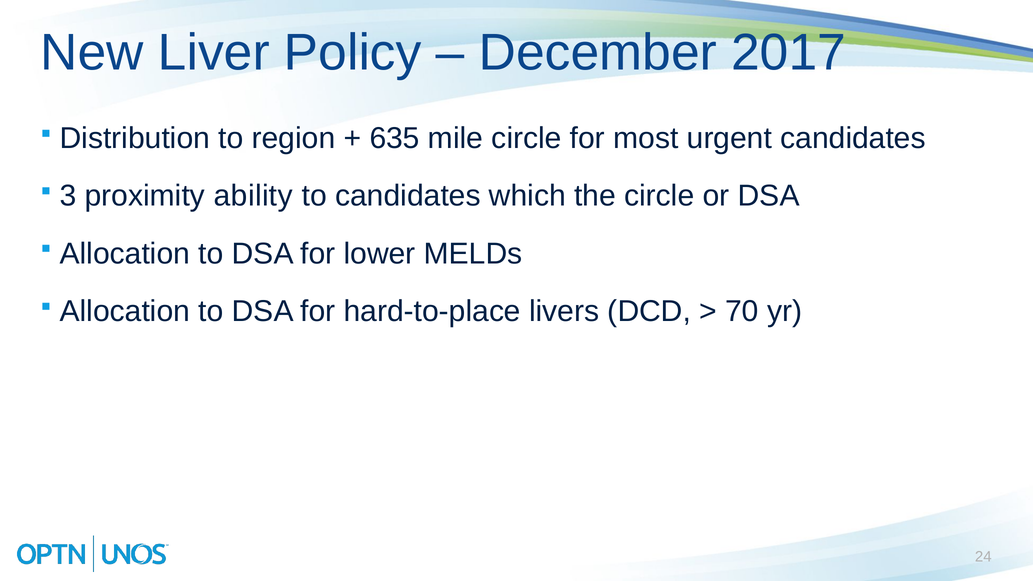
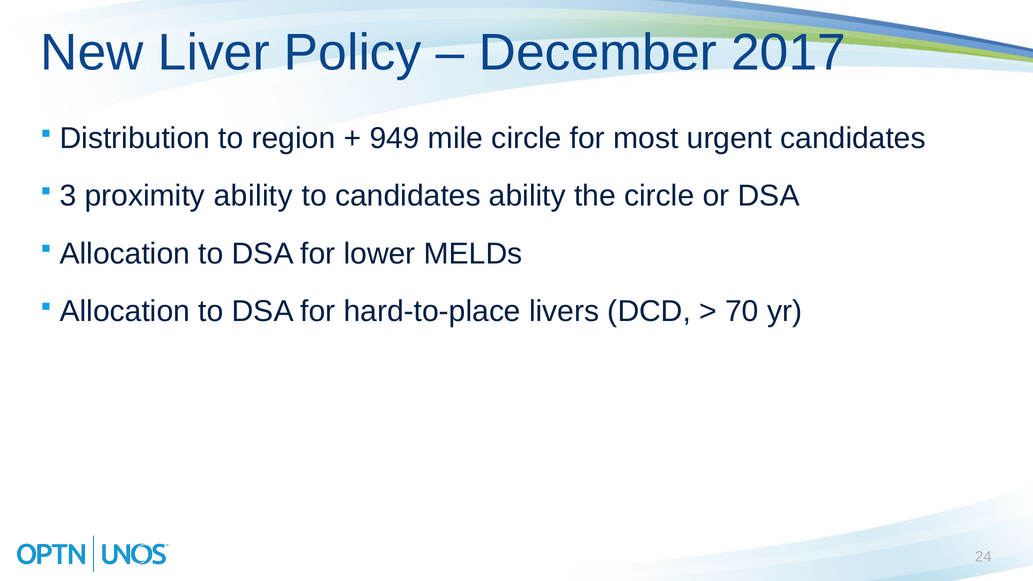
635: 635 -> 949
candidates which: which -> ability
